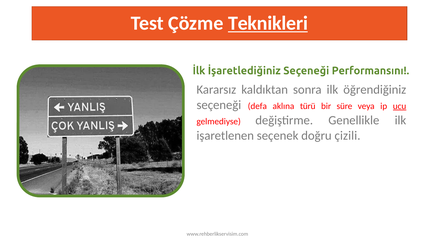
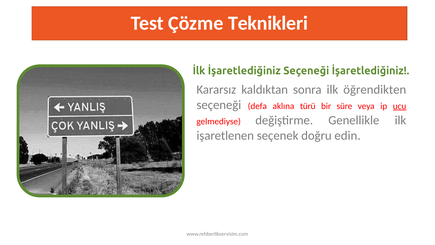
Teknikleri underline: present -> none
Seçeneği Performansını: Performansını -> İşaretlediğiniz
öğrendiğiniz: öğrendiğiniz -> öğrendikten
çizili: çizili -> edin
